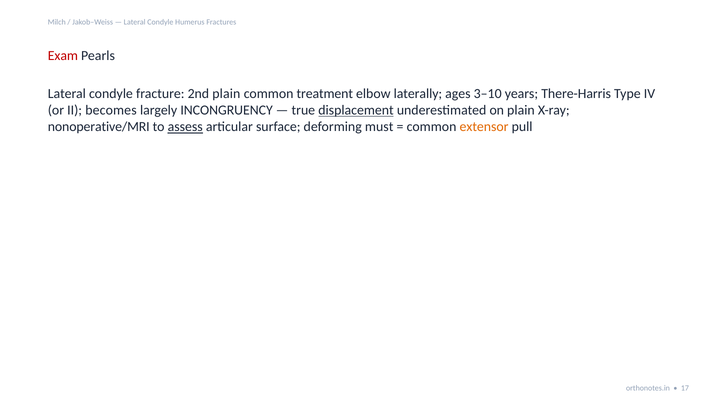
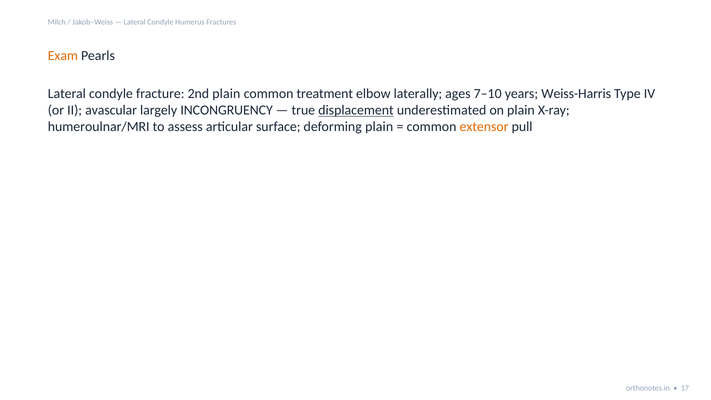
Exam colour: red -> orange
3–10: 3–10 -> 7–10
There-Harris: There-Harris -> Weiss-Harris
becomes: becomes -> avascular
nonoperative/MRI: nonoperative/MRI -> humeroulnar/MRI
assess underline: present -> none
deforming must: must -> plain
